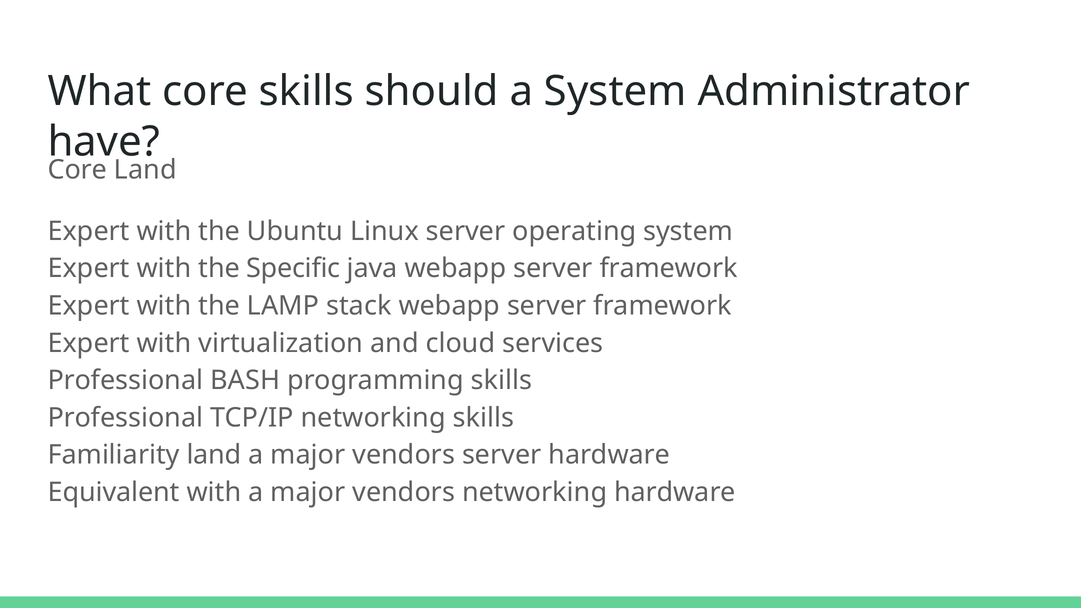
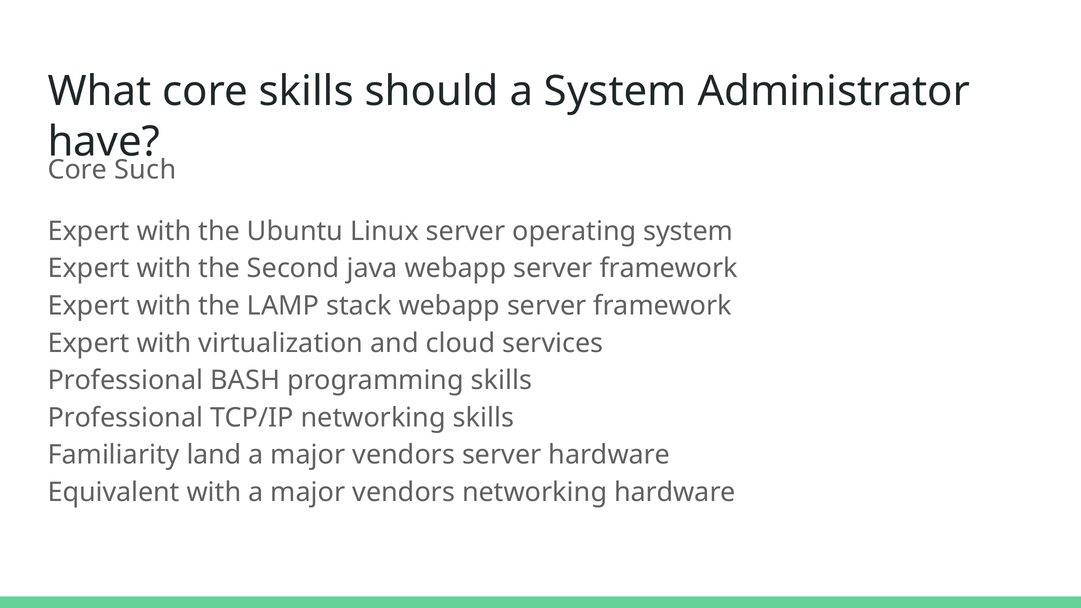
Land at (145, 170): Land -> Such
Specific: Specific -> Second
